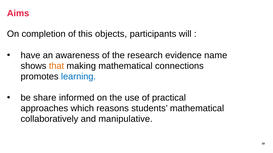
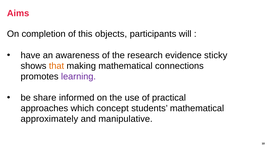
name: name -> sticky
learning colour: blue -> purple
reasons: reasons -> concept
collaboratively: collaboratively -> approximately
